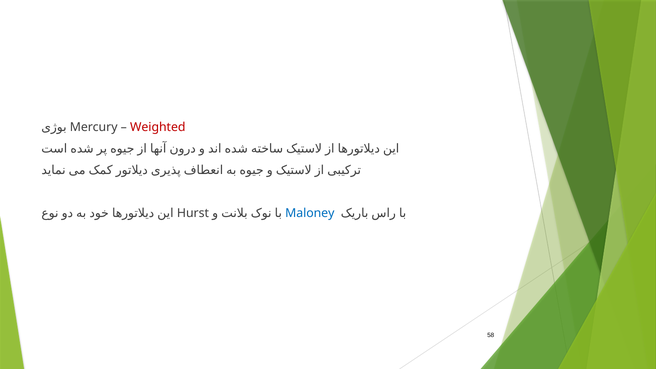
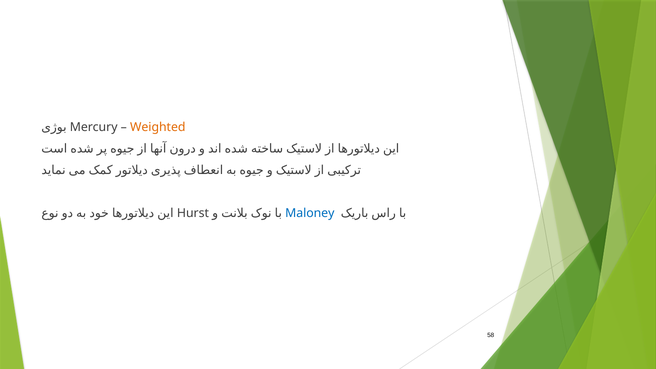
Weighted colour: red -> orange
